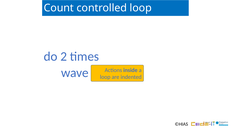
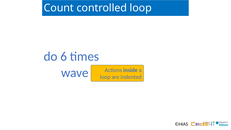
2: 2 -> 6
